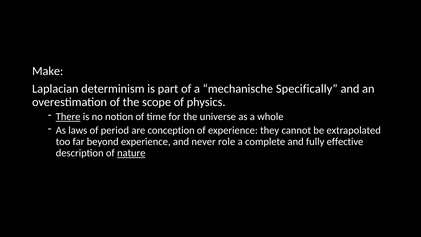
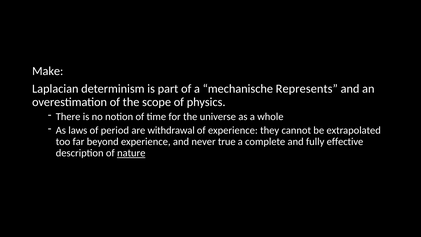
Specifically: Specifically -> Represents
There underline: present -> none
conception: conception -> withdrawal
role: role -> true
